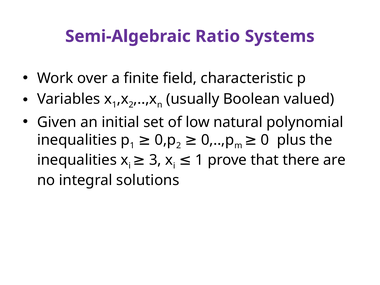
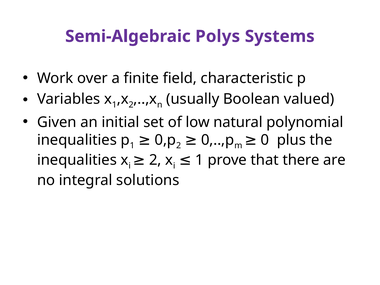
Ratio: Ratio -> Polys
3 at (155, 160): 3 -> 2
